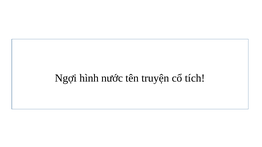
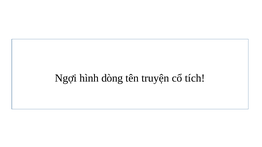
nước: nước -> dòng
